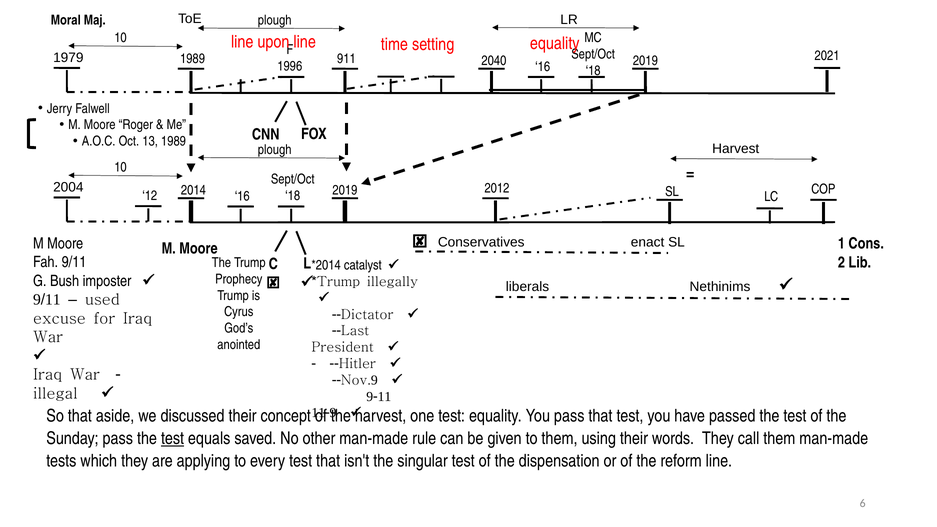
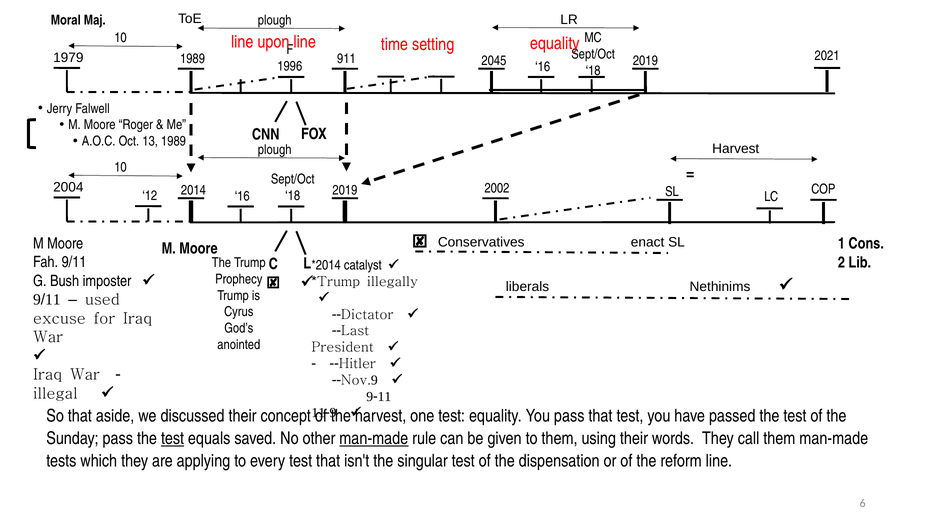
2040: 2040 -> 2045
2012: 2012 -> 2002
man-made at (374, 439) underline: none -> present
